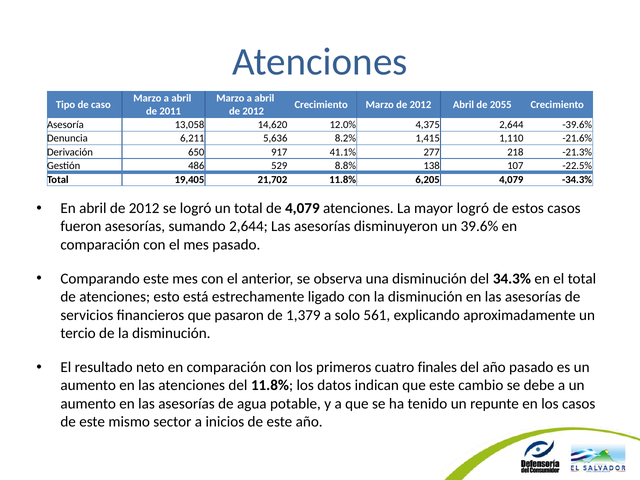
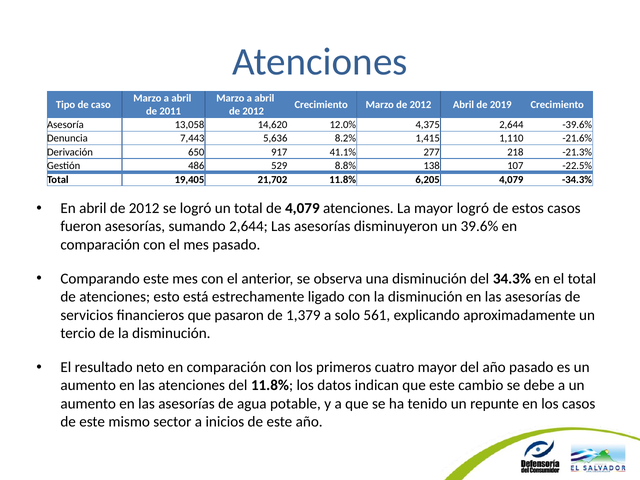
2055: 2055 -> 2019
6,211: 6,211 -> 7,443
cuatro finales: finales -> mayor
